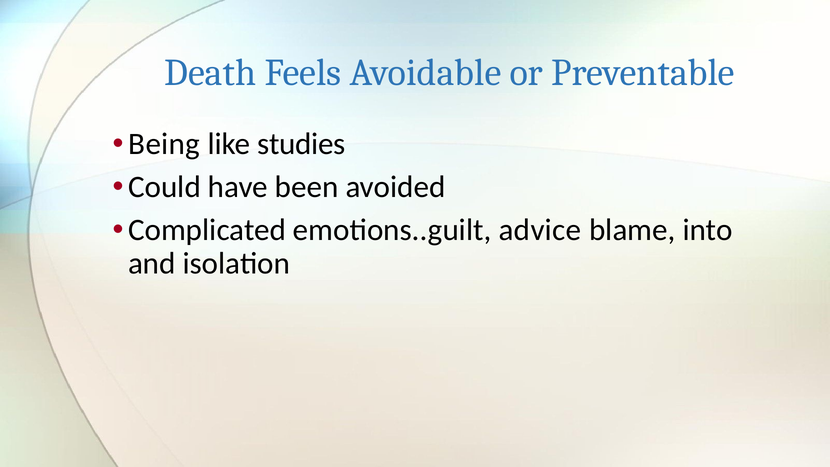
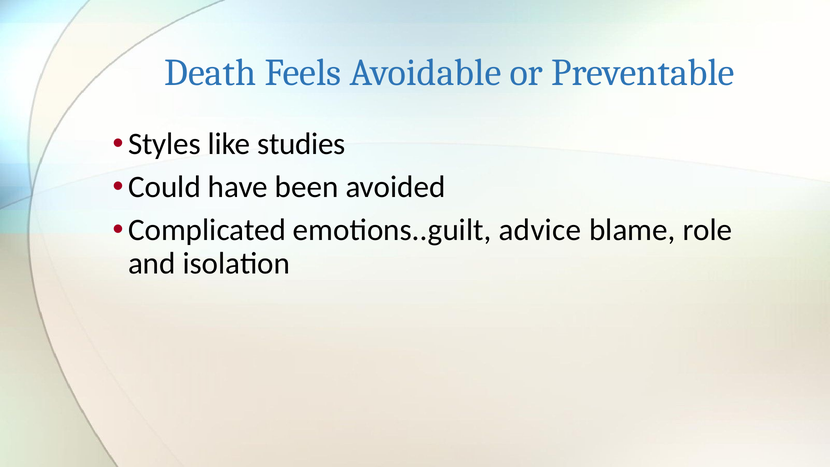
Being: Being -> Styles
into: into -> role
